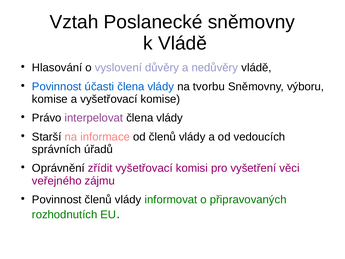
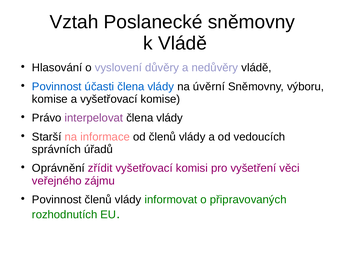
tvorbu: tvorbu -> úvěrní
